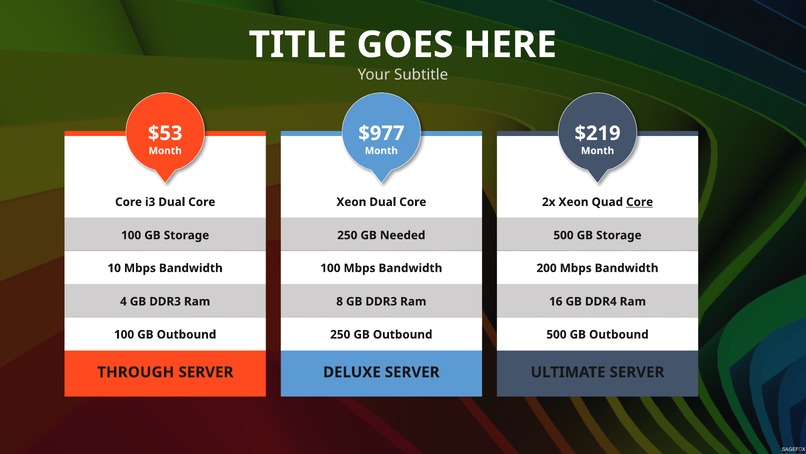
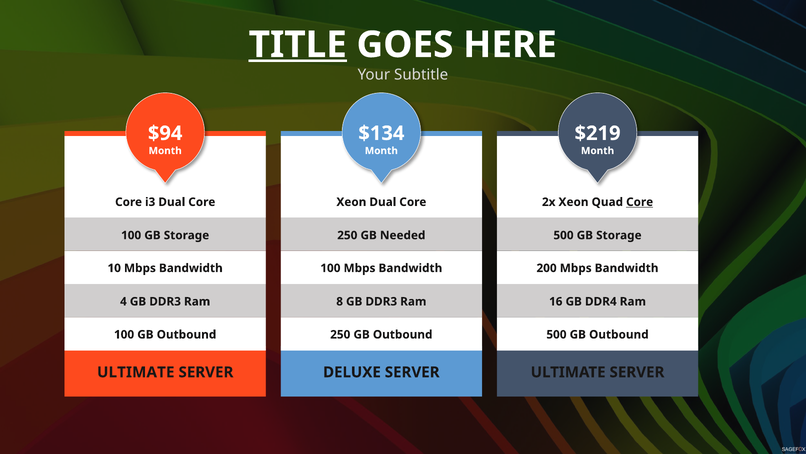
TITLE underline: none -> present
$53: $53 -> $94
$977: $977 -> $134
THROUGH at (136, 372): THROUGH -> ULTIMATE
